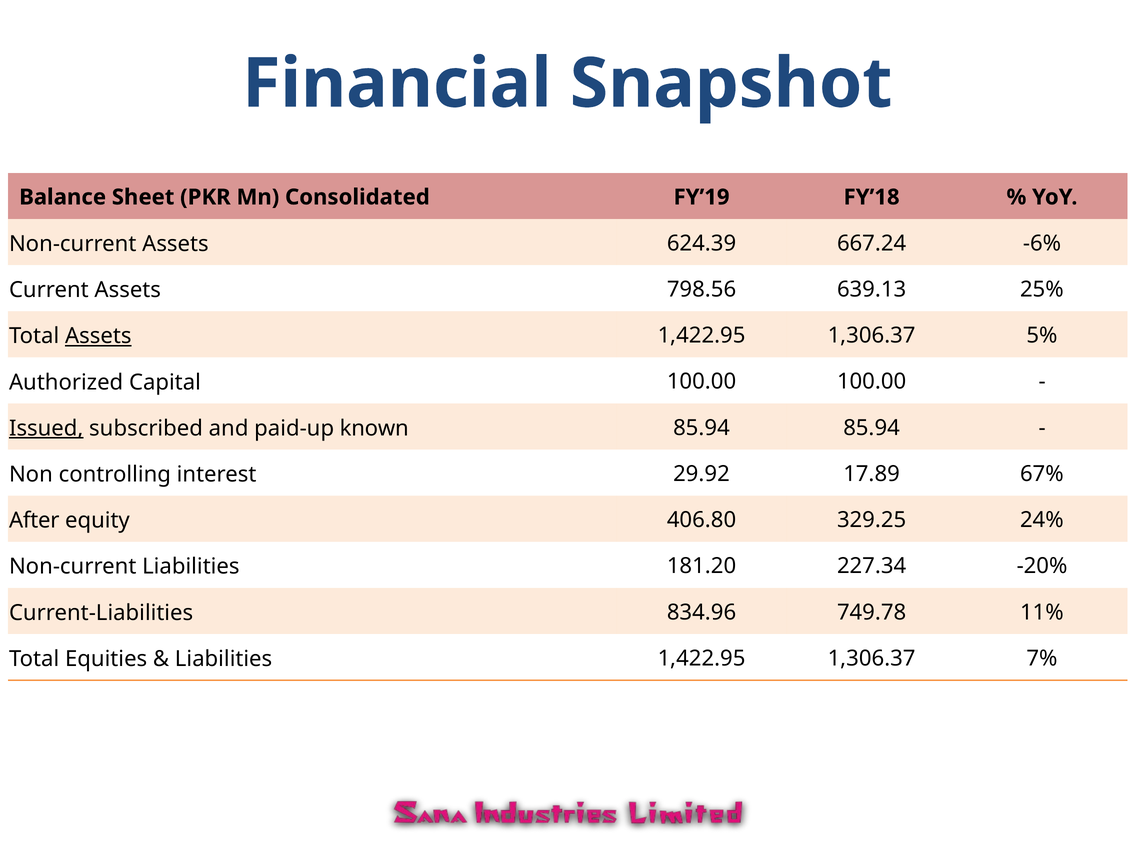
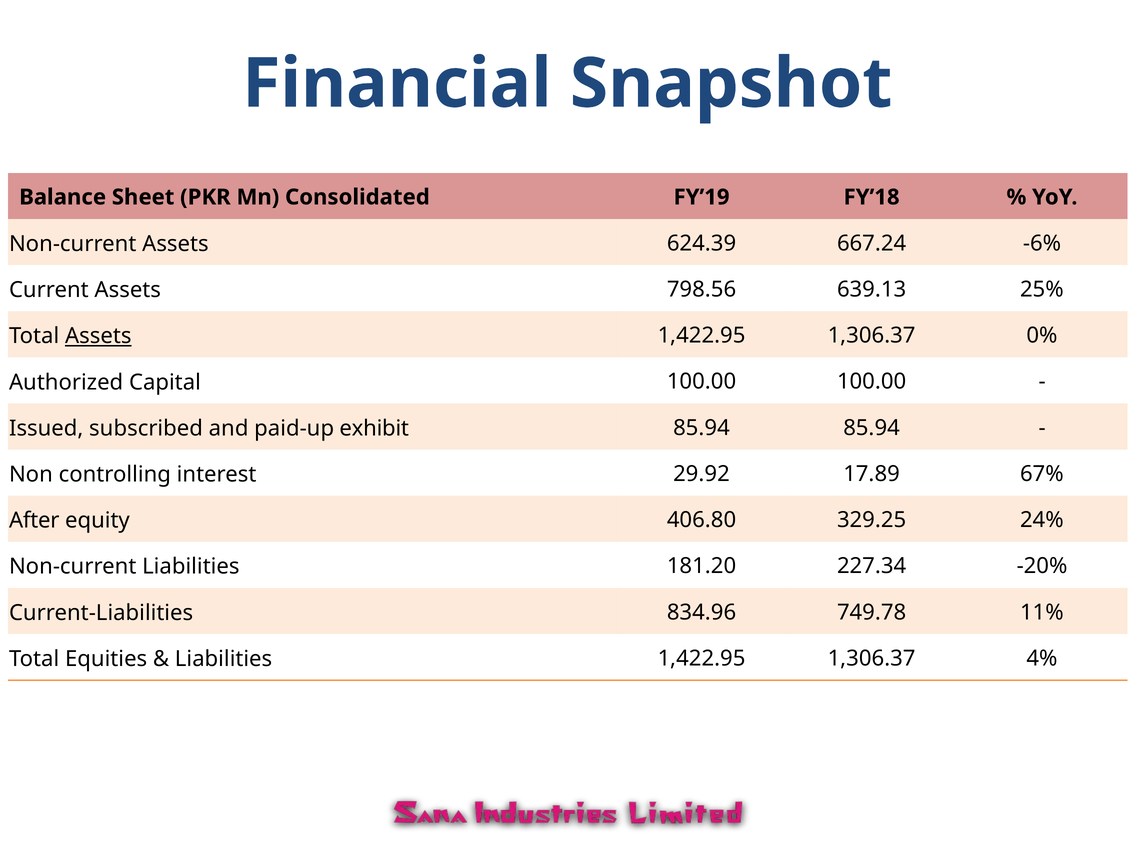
5%: 5% -> 0%
Issued underline: present -> none
known: known -> exhibit
7%: 7% -> 4%
